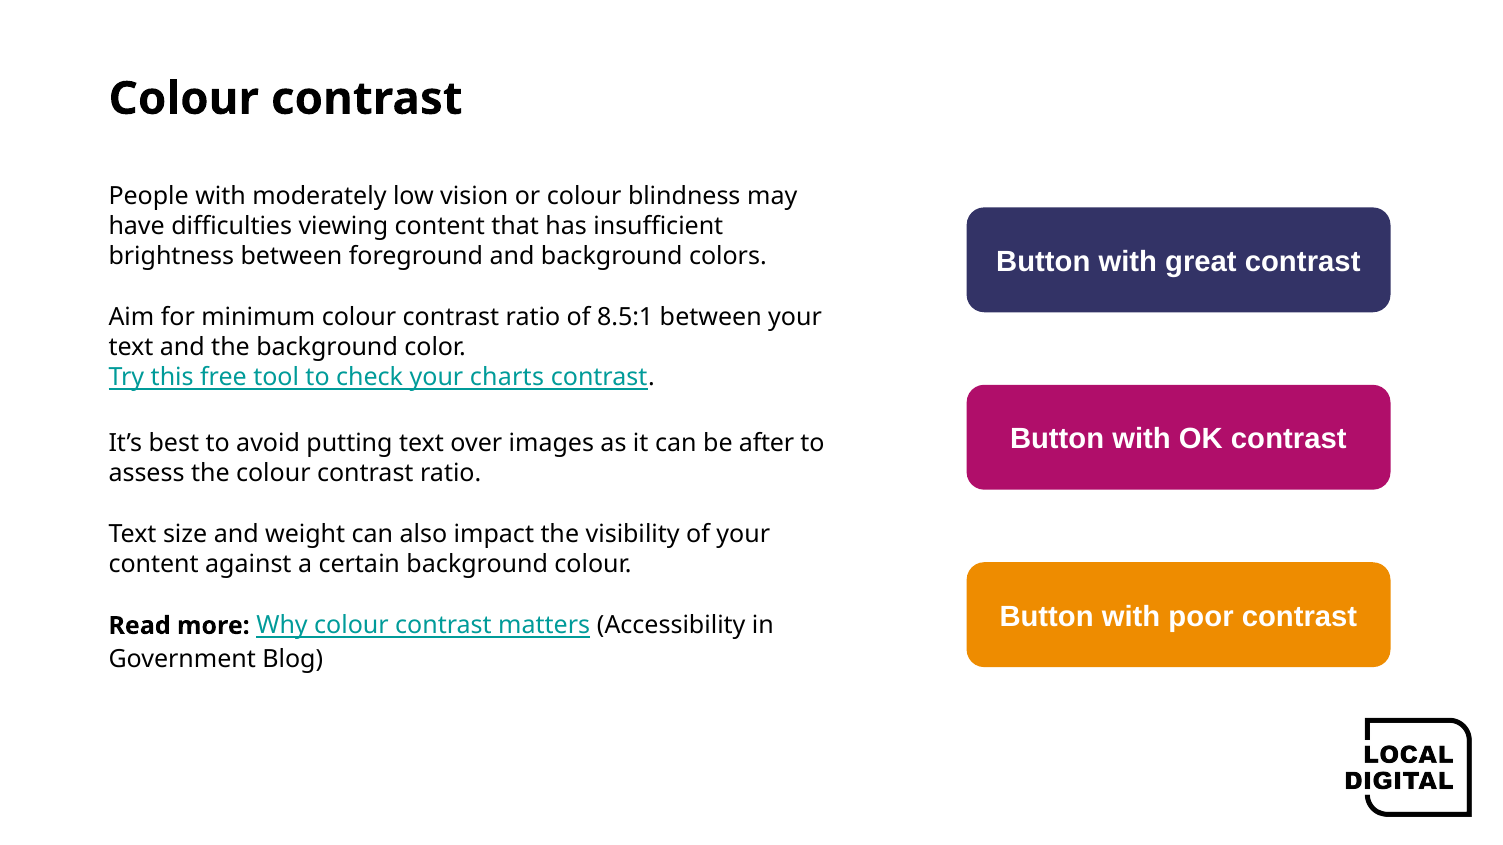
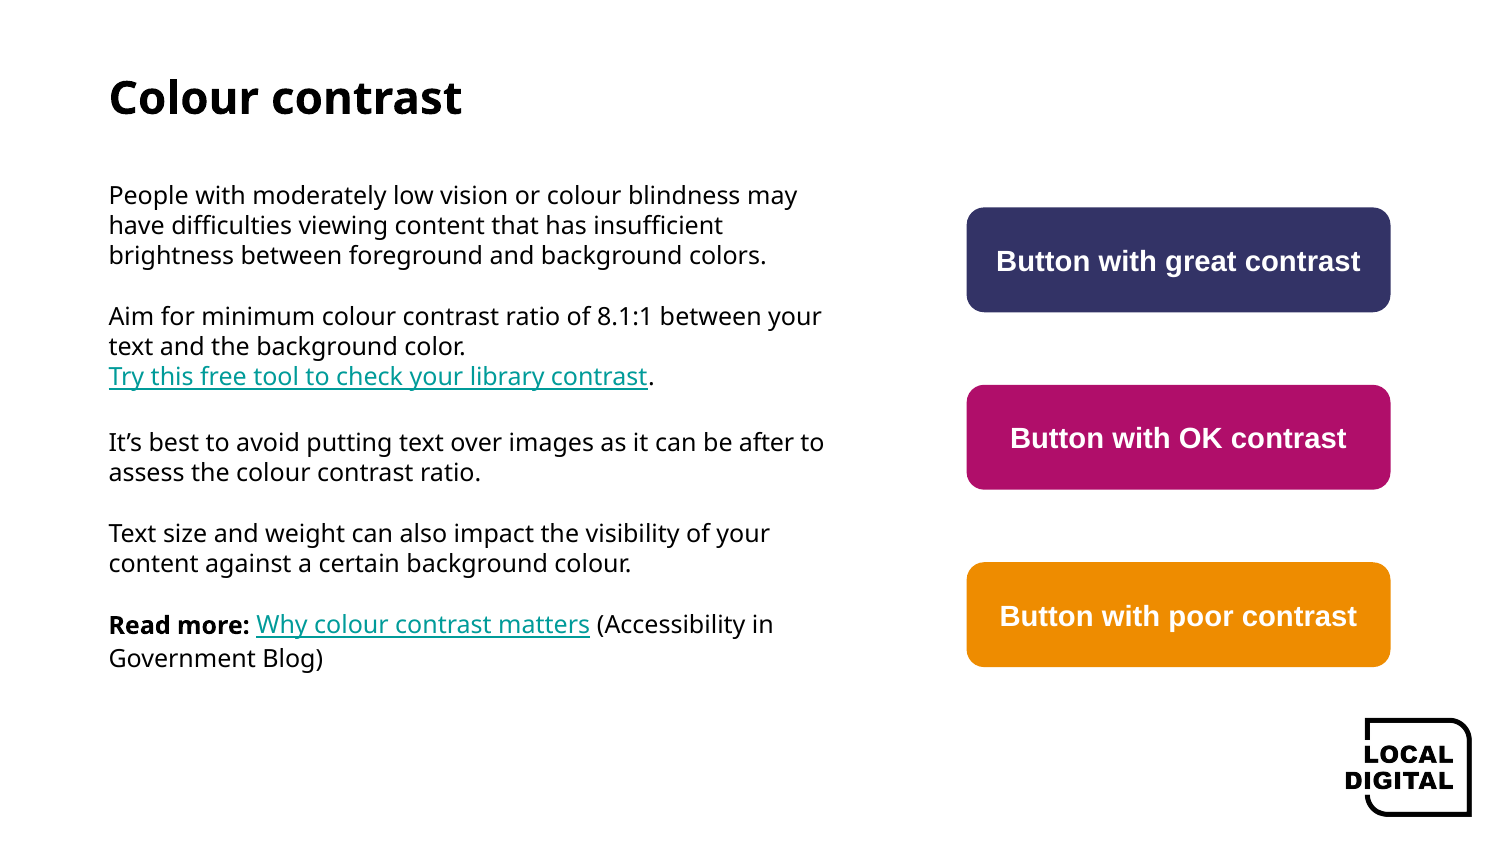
8.5:1: 8.5:1 -> 8.1:1
charts: charts -> library
